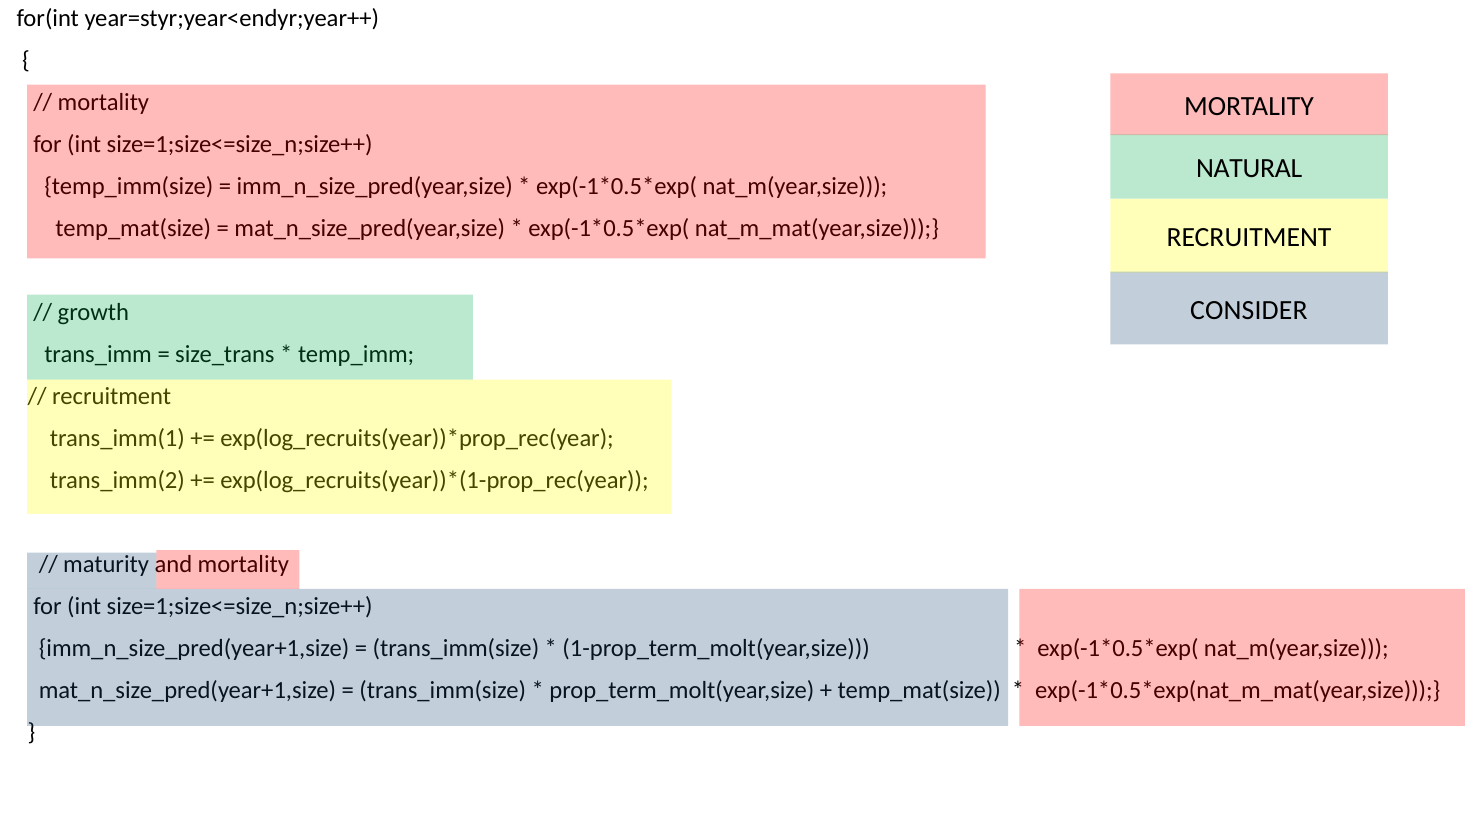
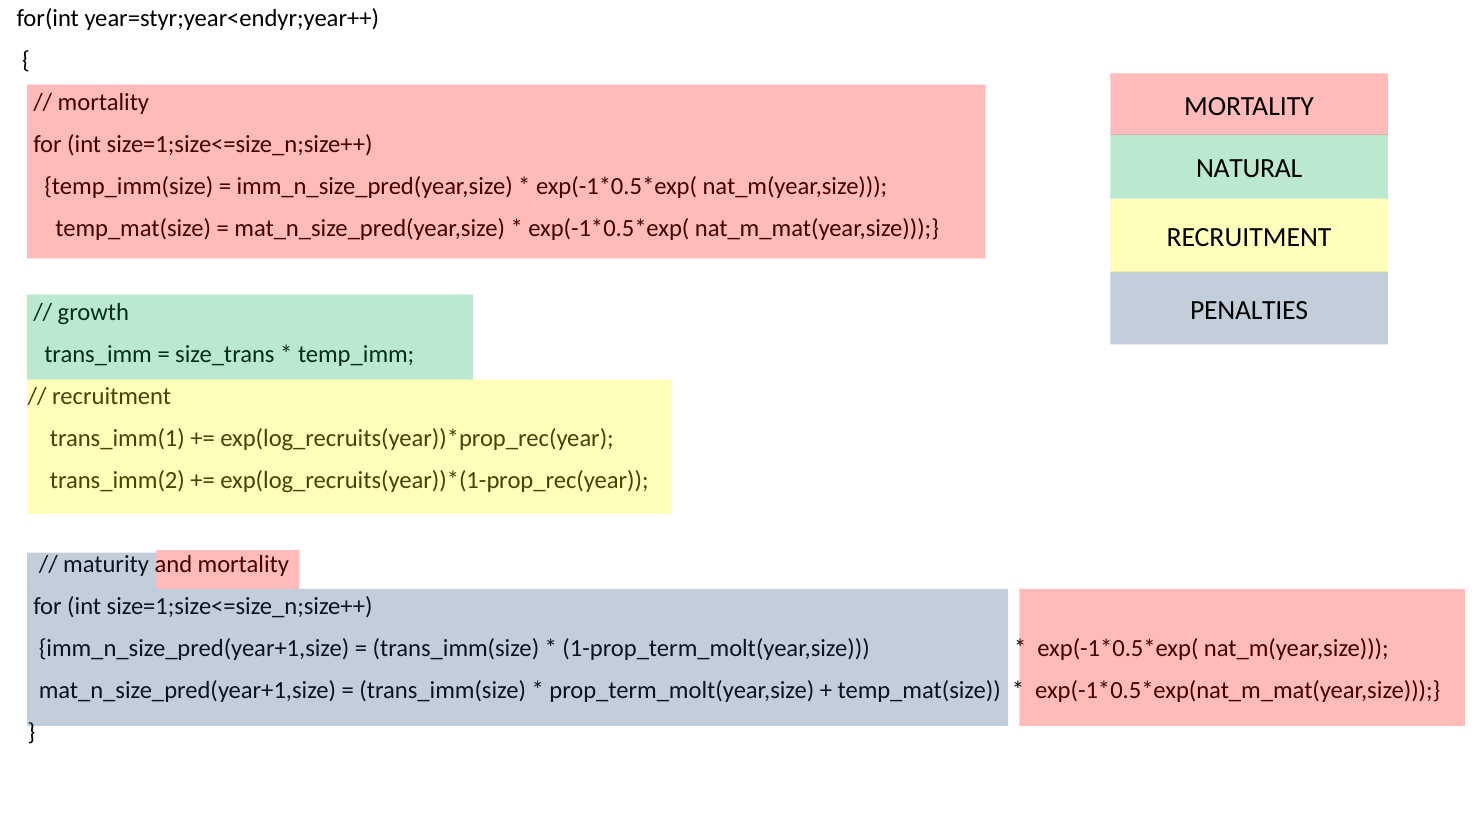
CONSIDER: CONSIDER -> PENALTIES
